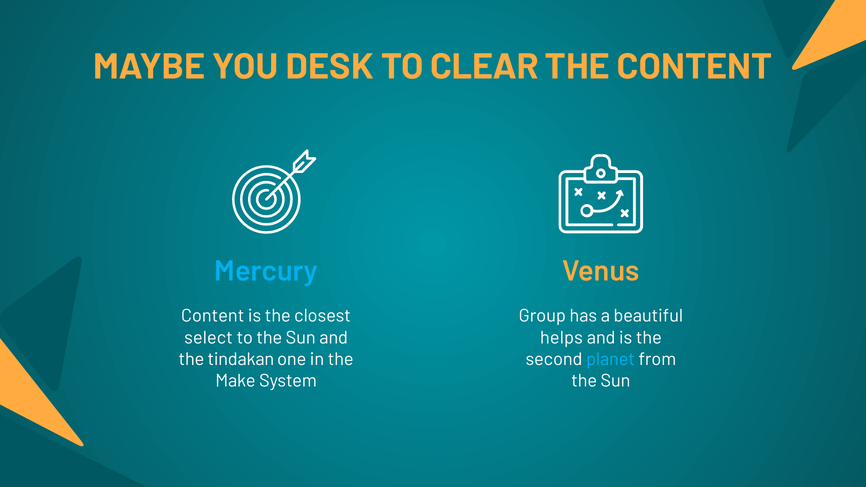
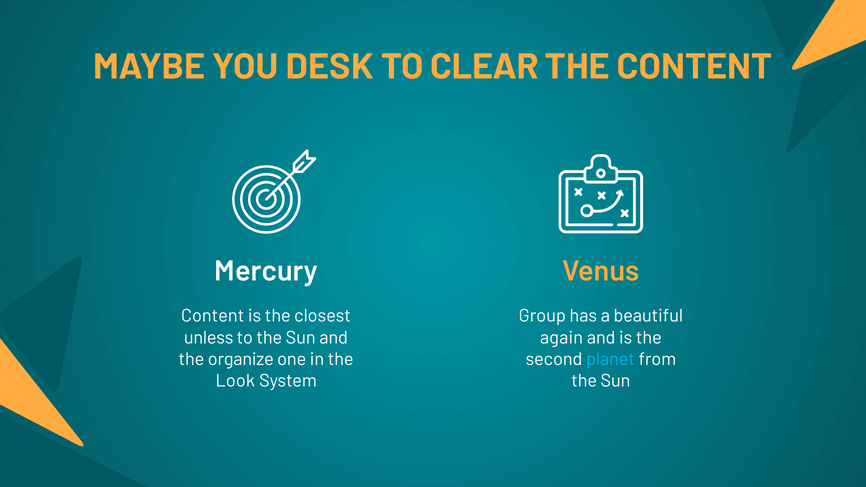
Mercury colour: light blue -> white
select: select -> unless
helps: helps -> again
tindakan: tindakan -> organize
Make: Make -> Look
